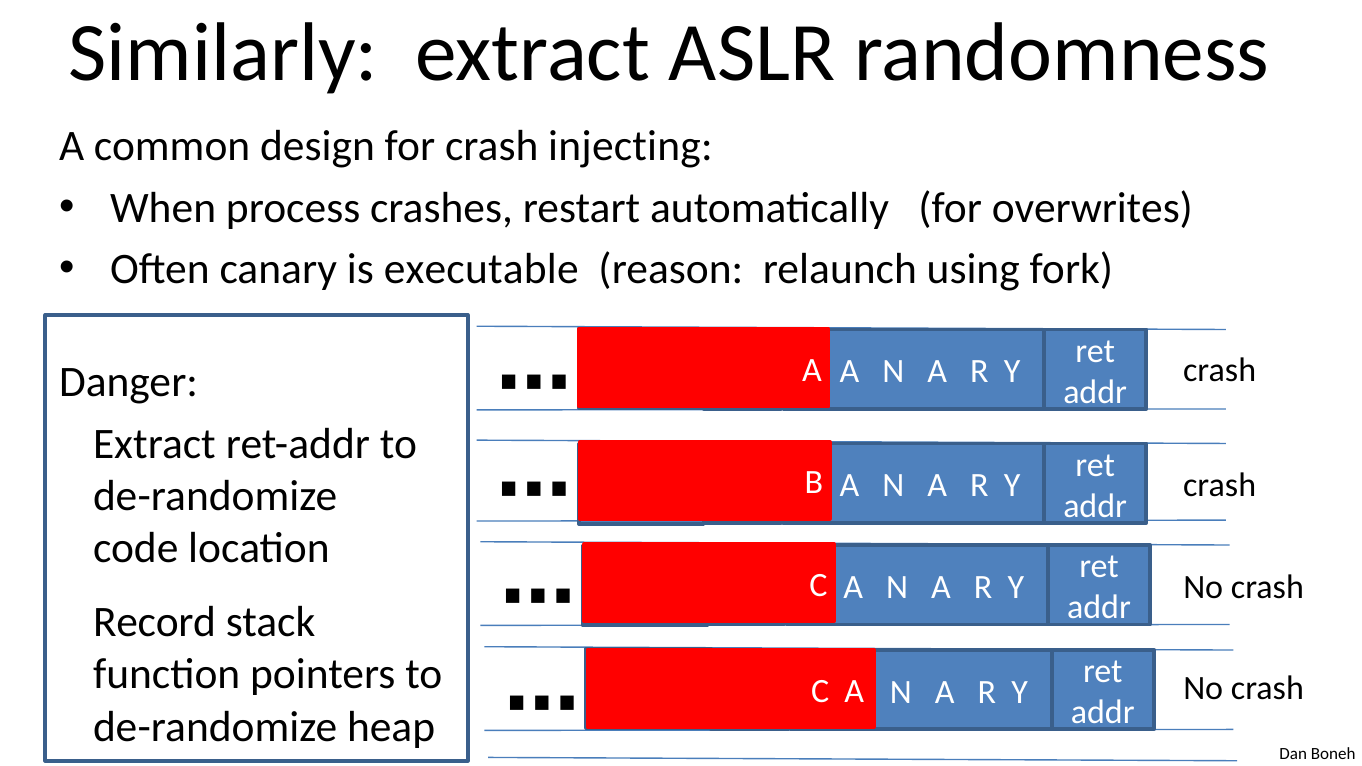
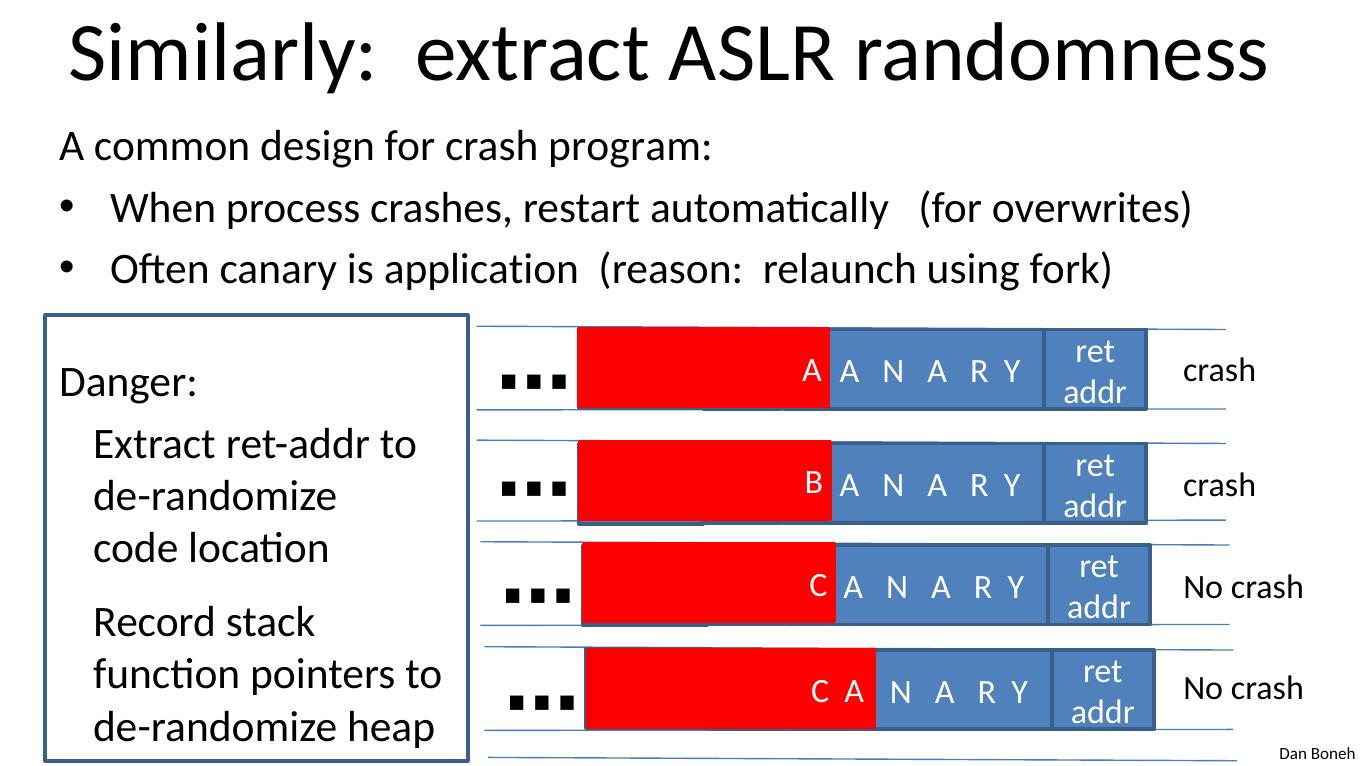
injecting: injecting -> program
executable: executable -> application
